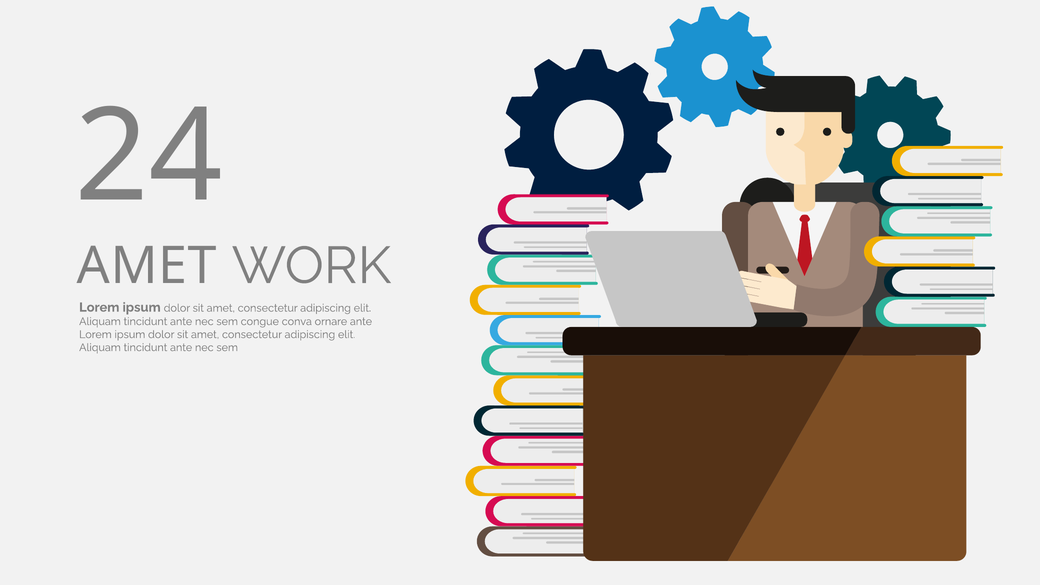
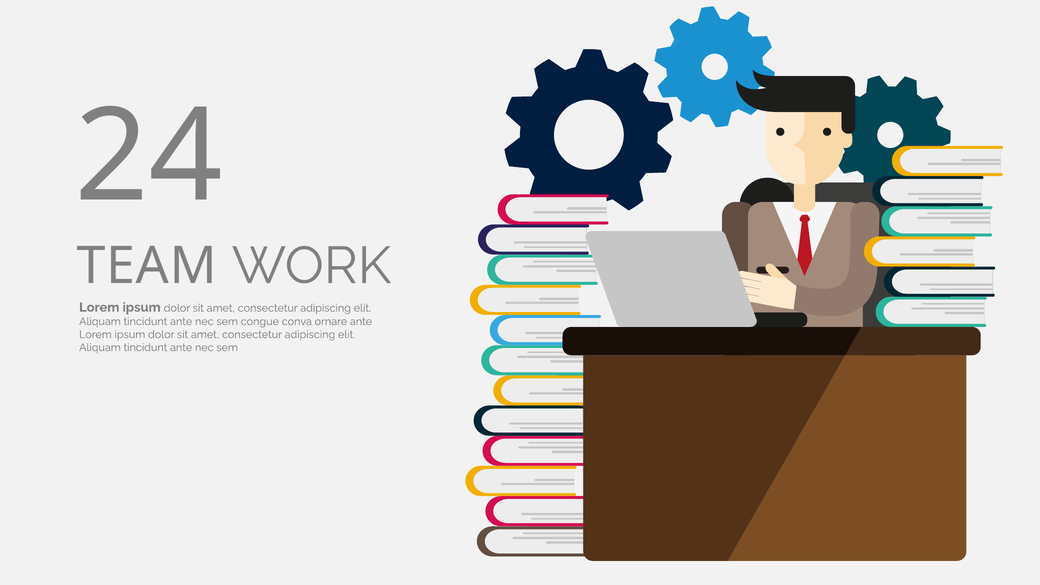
AMET at (147, 266): AMET -> TEAM
